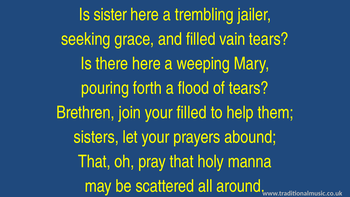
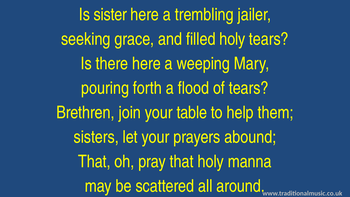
filled vain: vain -> holy
your filled: filled -> table
